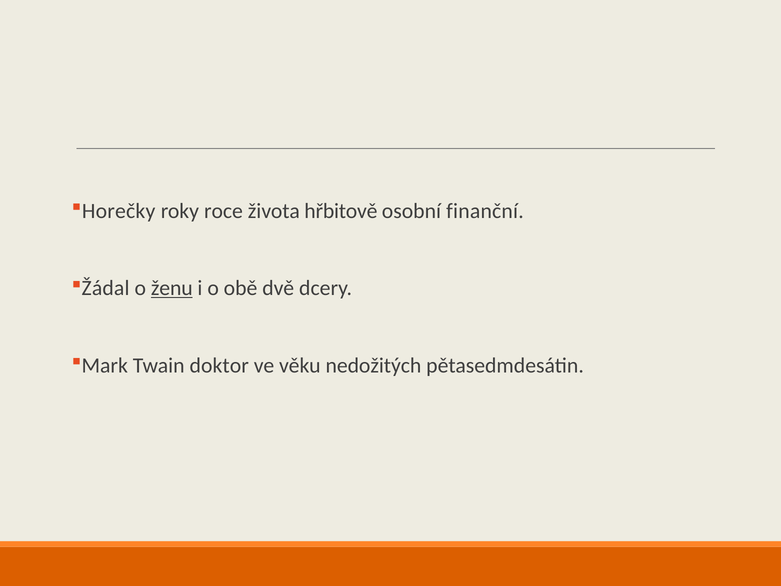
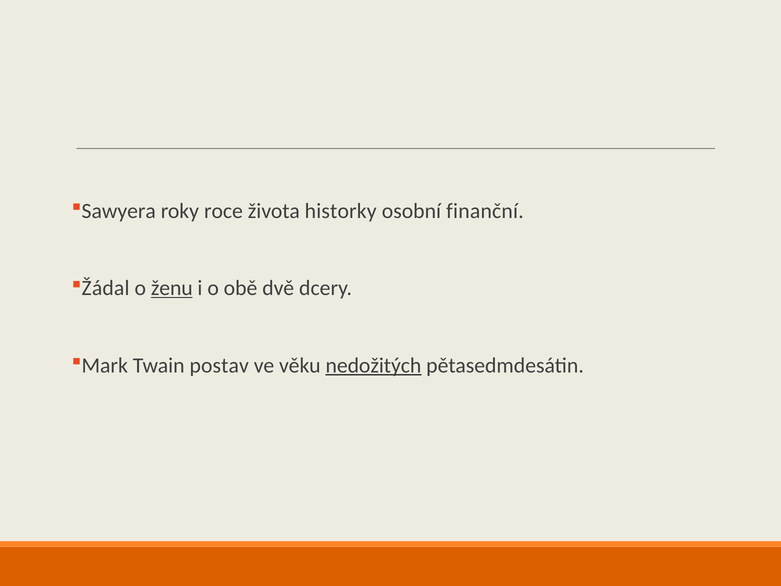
Horečky: Horečky -> Sawyera
hřbitově: hřbitově -> historky
doktor: doktor -> postav
nedožitých underline: none -> present
